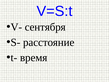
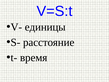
сентября: сентября -> единицы
